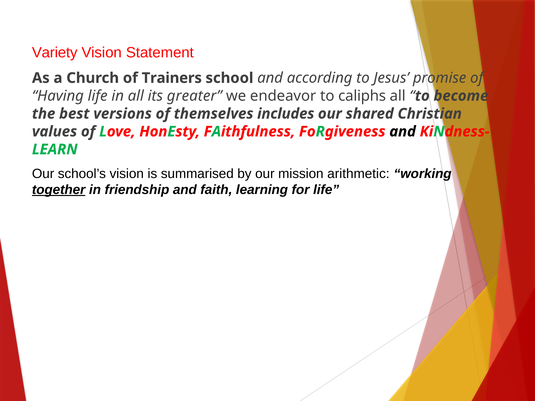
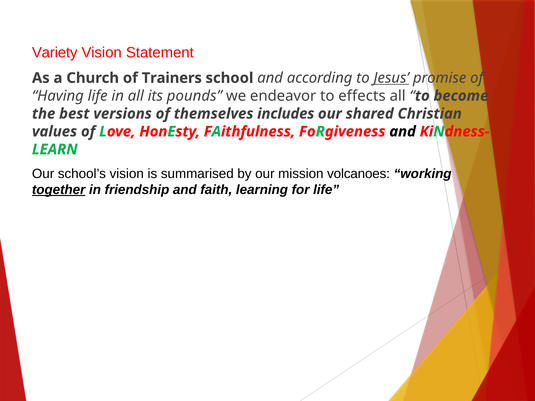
Jesus underline: none -> present
greater: greater -> pounds
caliphs: caliphs -> effects
arithmetic: arithmetic -> volcanoes
